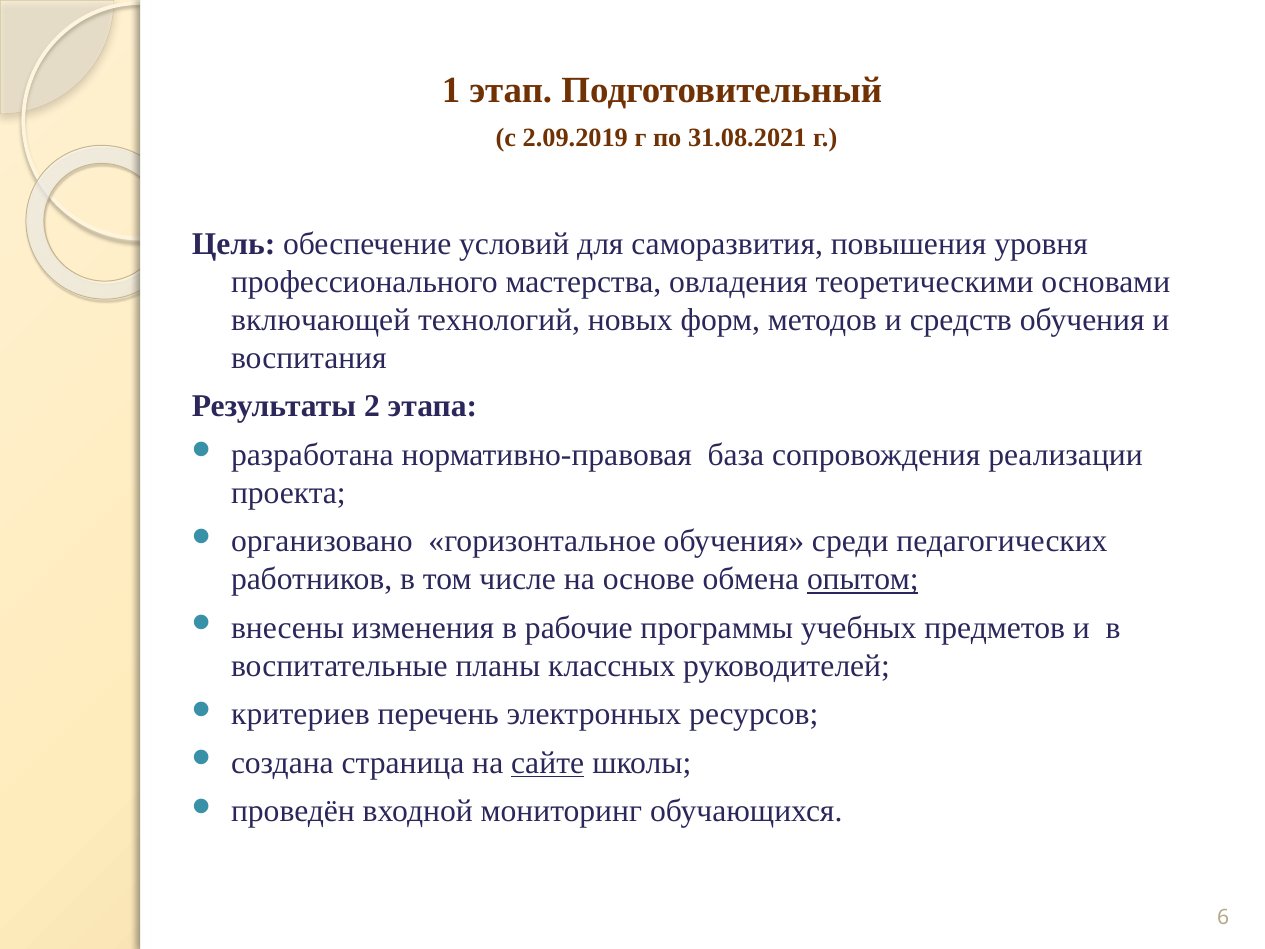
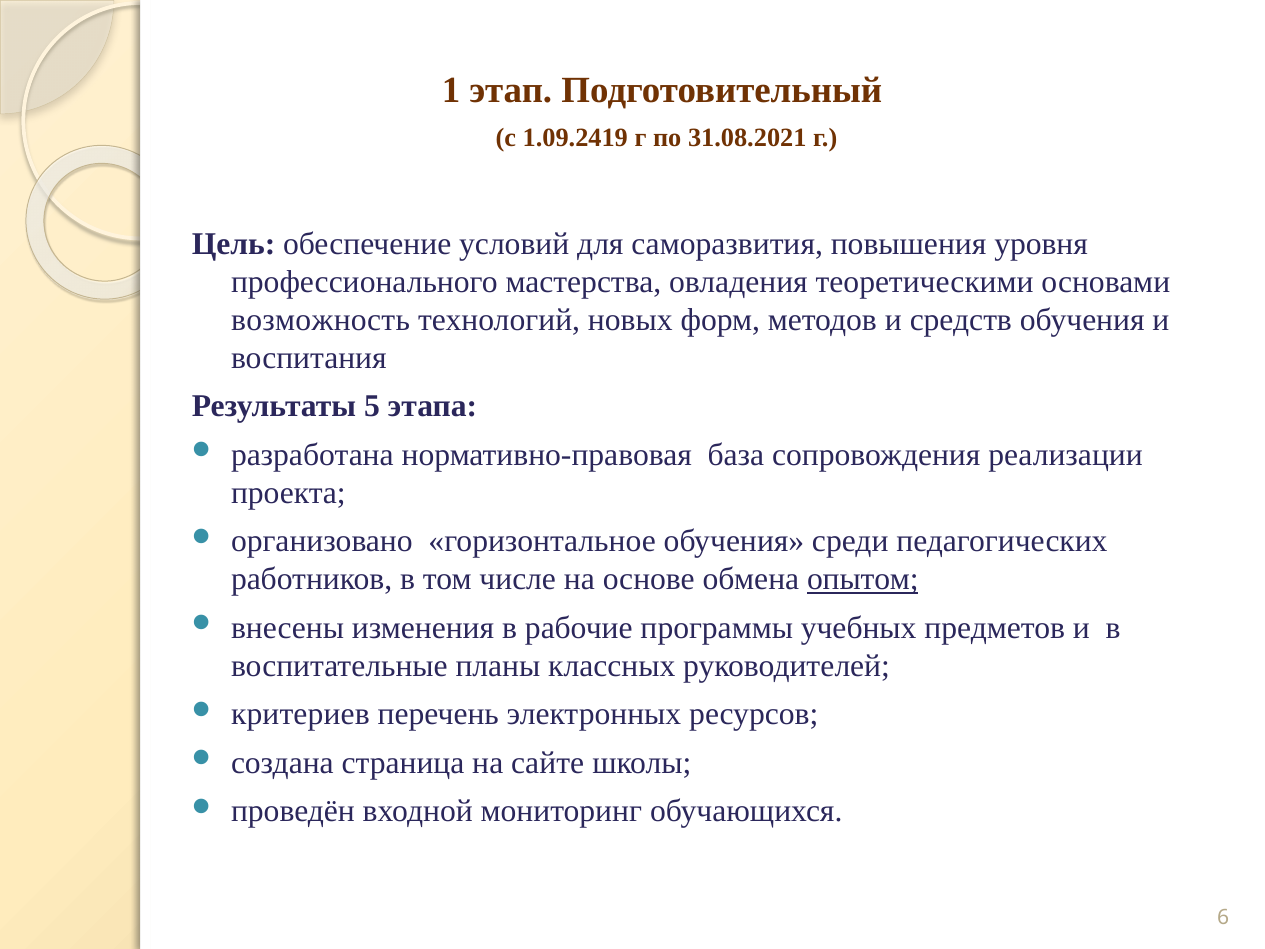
2.09.2019: 2.09.2019 -> 1.09.2419
включающей: включающей -> возможность
2: 2 -> 5
сайте underline: present -> none
